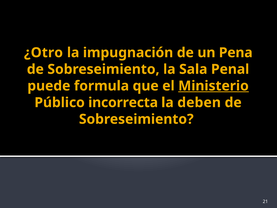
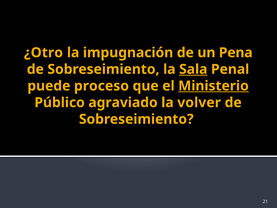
Sala underline: none -> present
formula: formula -> proceso
incorrecta: incorrecta -> agraviado
deben: deben -> volver
